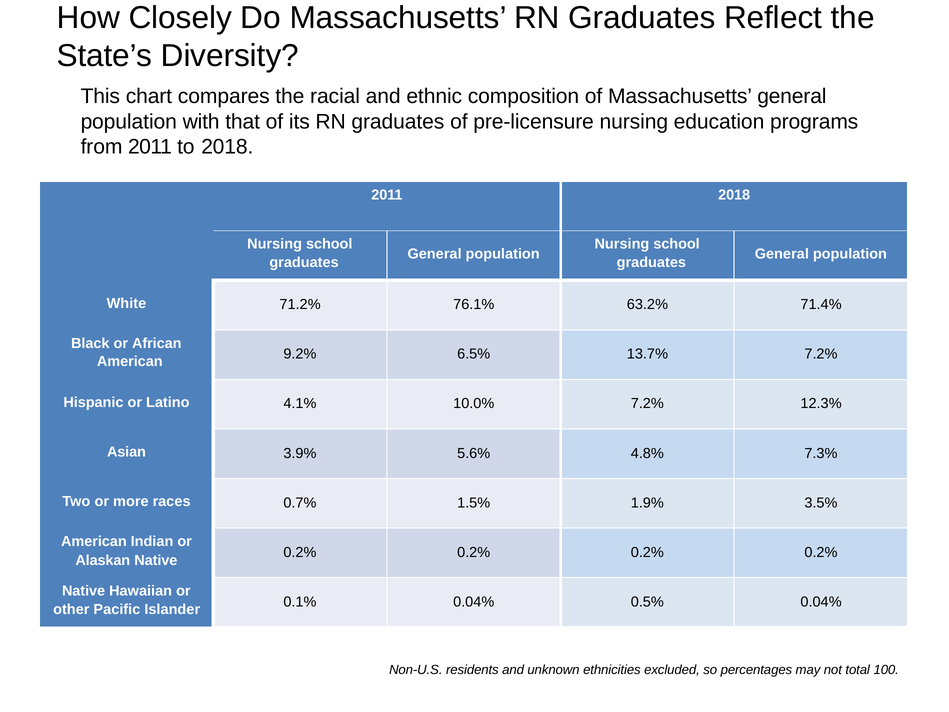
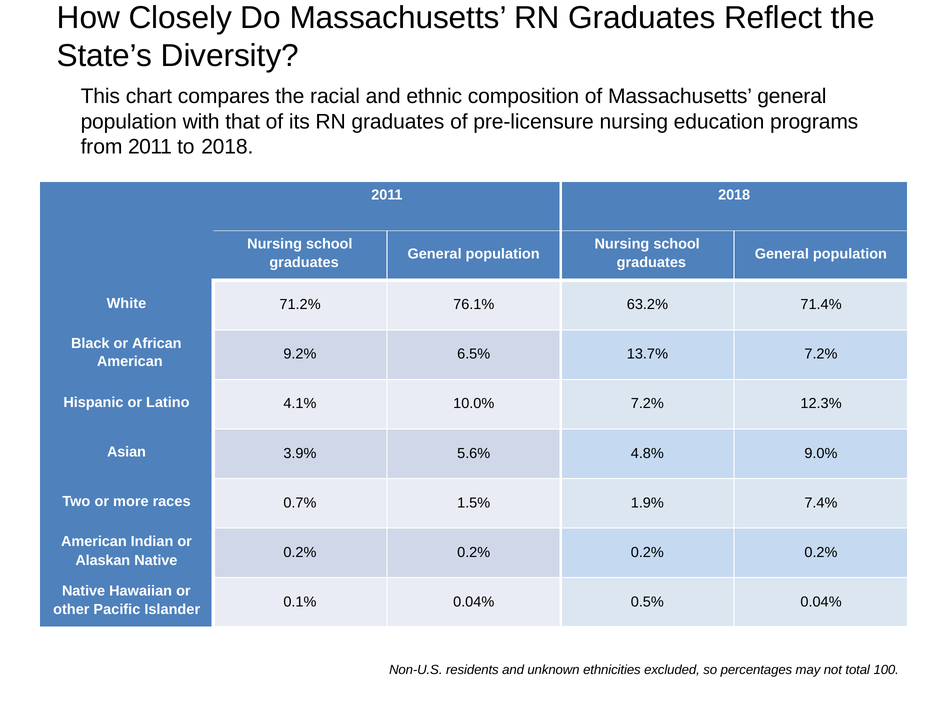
7.3%: 7.3% -> 9.0%
3.5%: 3.5% -> 7.4%
